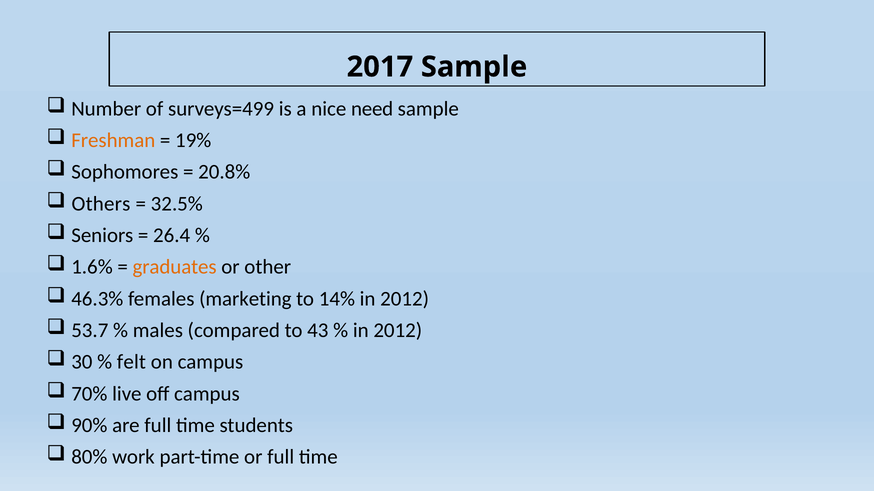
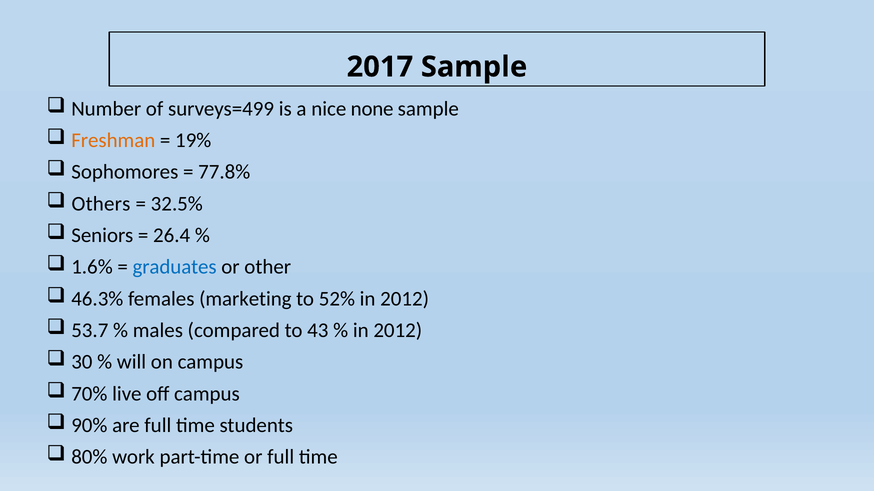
need: need -> none
20.8%: 20.8% -> 77.8%
graduates colour: orange -> blue
14%: 14% -> 52%
felt: felt -> will
